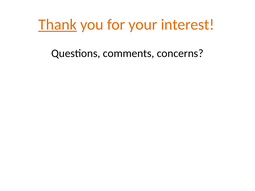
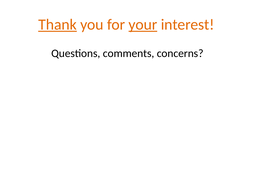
your underline: none -> present
